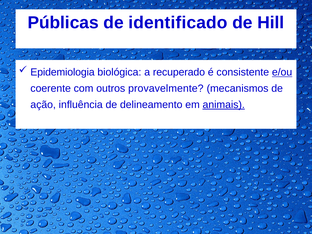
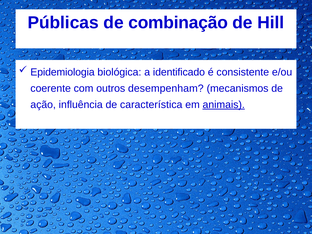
identificado: identificado -> combinação
recuperado: recuperado -> identificado
e/ou underline: present -> none
provavelmente: provavelmente -> desempenham
delineamento: delineamento -> característica
